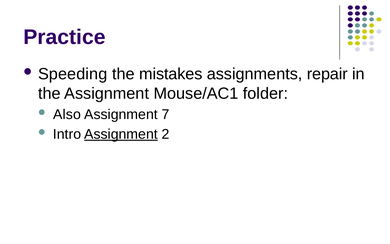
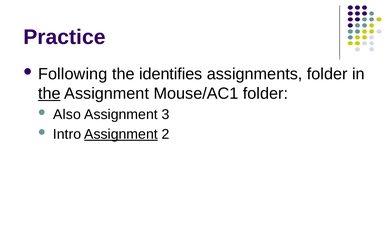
Speeding: Speeding -> Following
mistakes: mistakes -> identifies
assignments repair: repair -> folder
the at (49, 93) underline: none -> present
7: 7 -> 3
